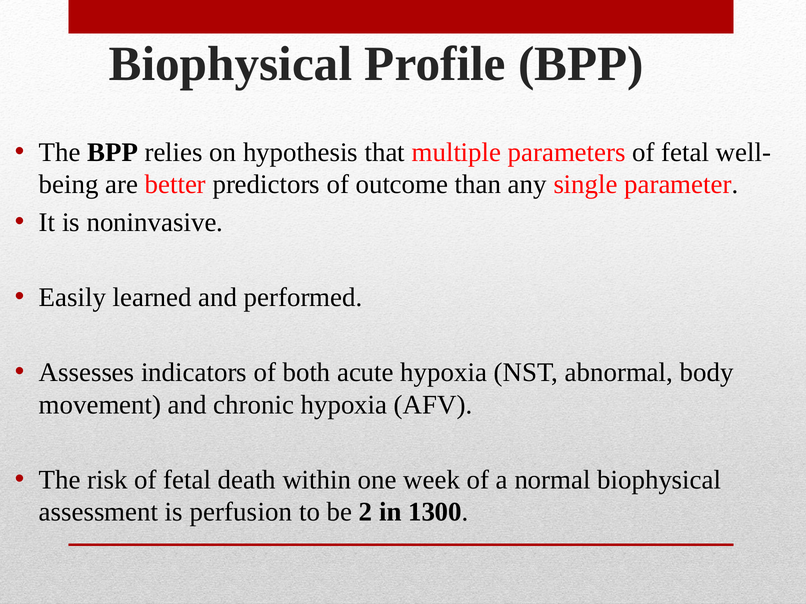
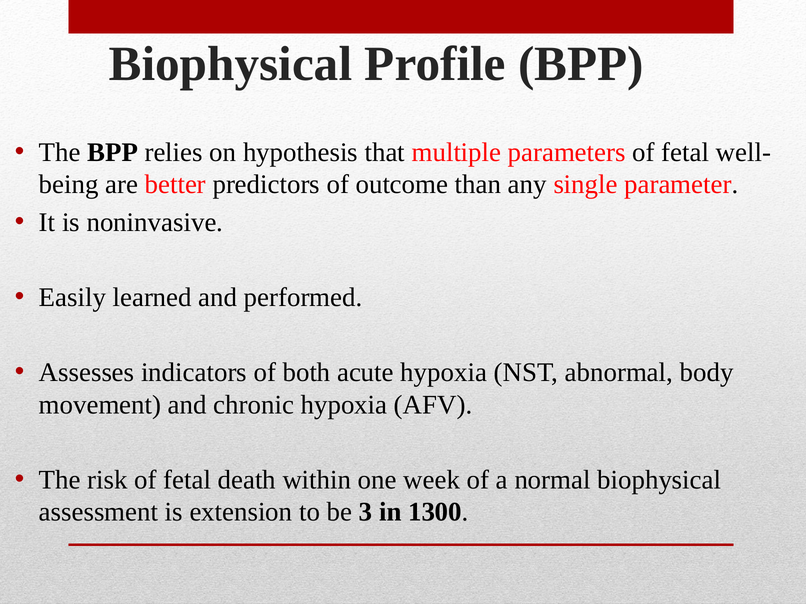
perfusion: perfusion -> extension
2: 2 -> 3
